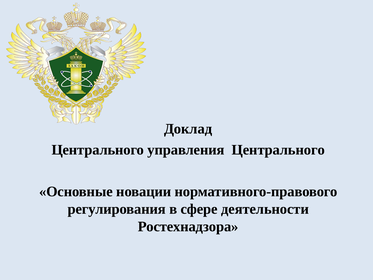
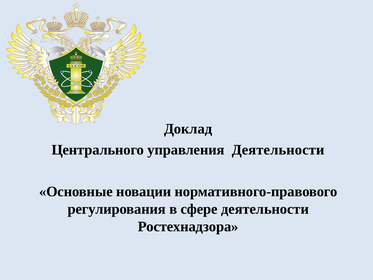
управления Центрального: Центрального -> Деятельности
